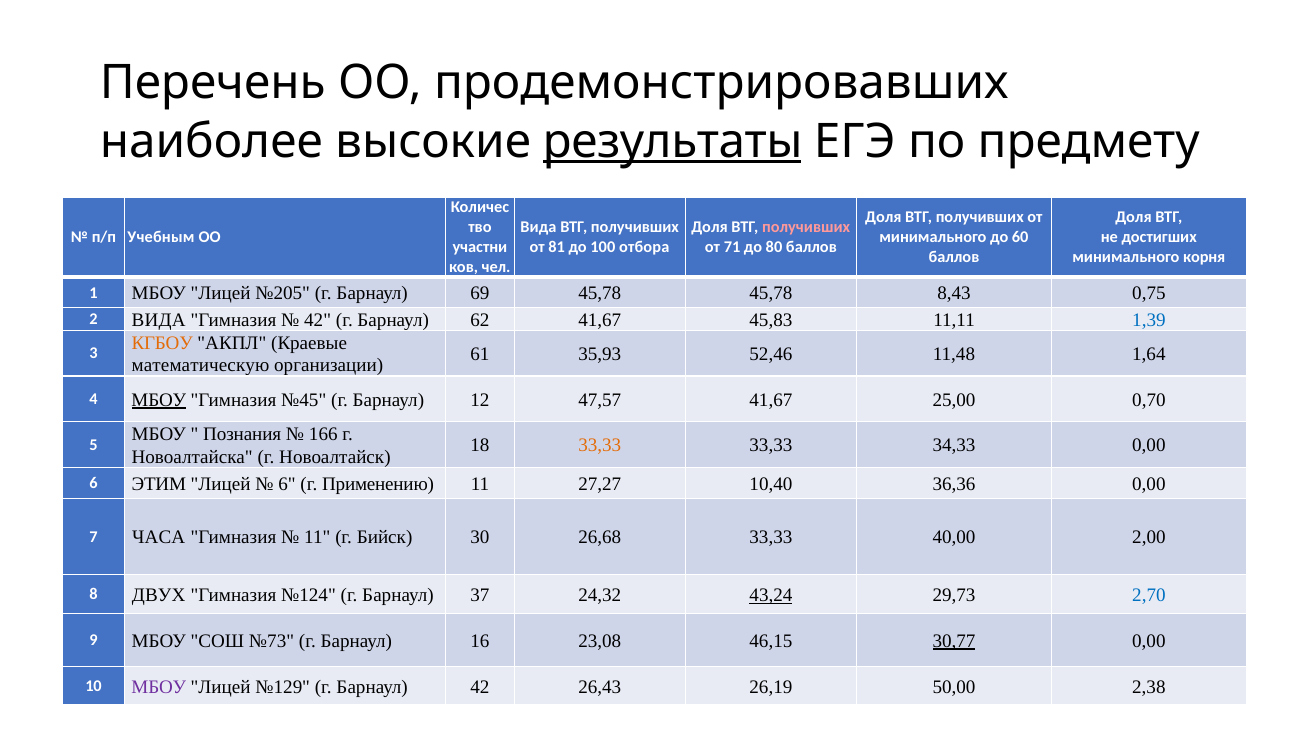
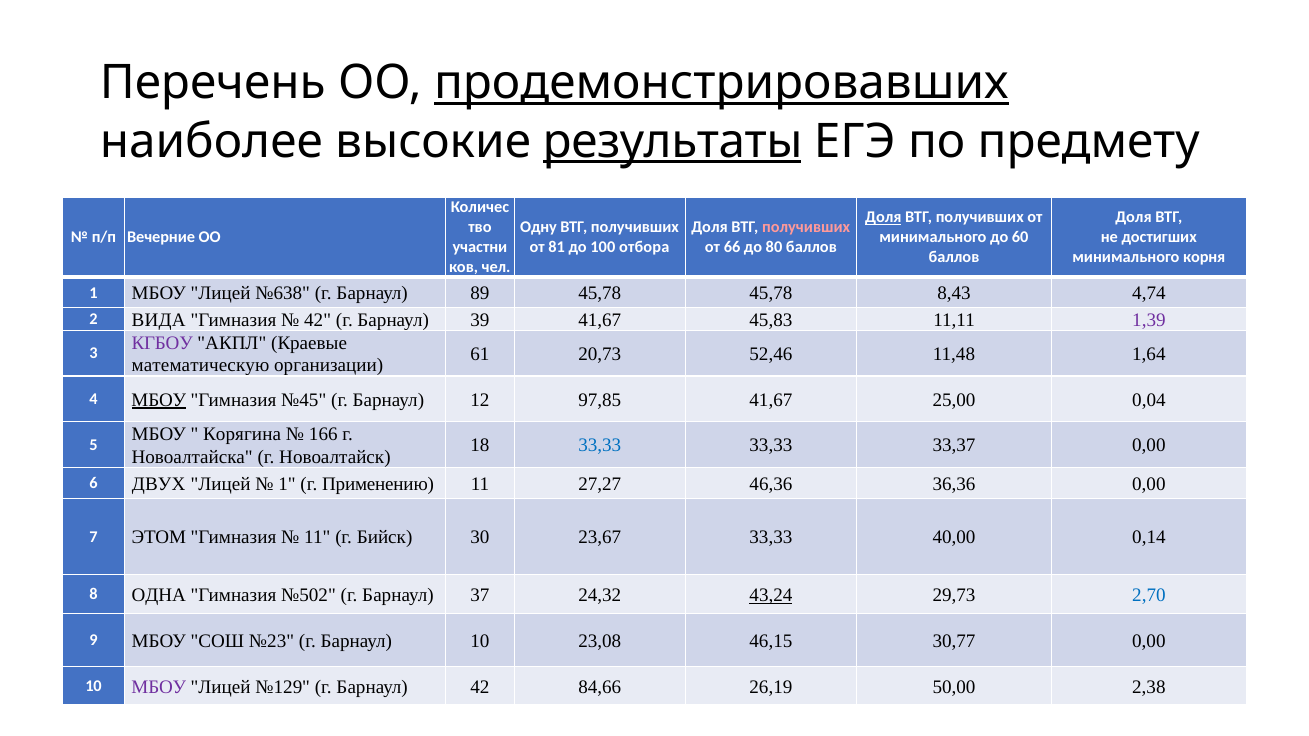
продемонстрировавших underline: none -> present
Доля at (883, 218) underline: none -> present
Вида at (538, 228): Вида -> Одну
Учебным: Учебным -> Вечерние
71: 71 -> 66
№205: №205 -> №638
69: 69 -> 89
0,75: 0,75 -> 4,74
62: 62 -> 39
1,39 colour: blue -> purple
КГБОУ colour: orange -> purple
35,93: 35,93 -> 20,73
47,57: 47,57 -> 97,85
0,70: 0,70 -> 0,04
Познания: Познания -> Корягина
33,33 at (600, 446) colour: orange -> blue
34,33: 34,33 -> 33,37
ЭТИМ: ЭТИМ -> ДВУХ
6 at (287, 484): 6 -> 1
10,40: 10,40 -> 46,36
ЧАСА: ЧАСА -> ЭТОМ
26,68: 26,68 -> 23,67
2,00: 2,00 -> 0,14
ДВУХ: ДВУХ -> ОДНА
№124: №124 -> №502
№73: №73 -> №23
Барнаул 16: 16 -> 10
30,77 underline: present -> none
26,43: 26,43 -> 84,66
